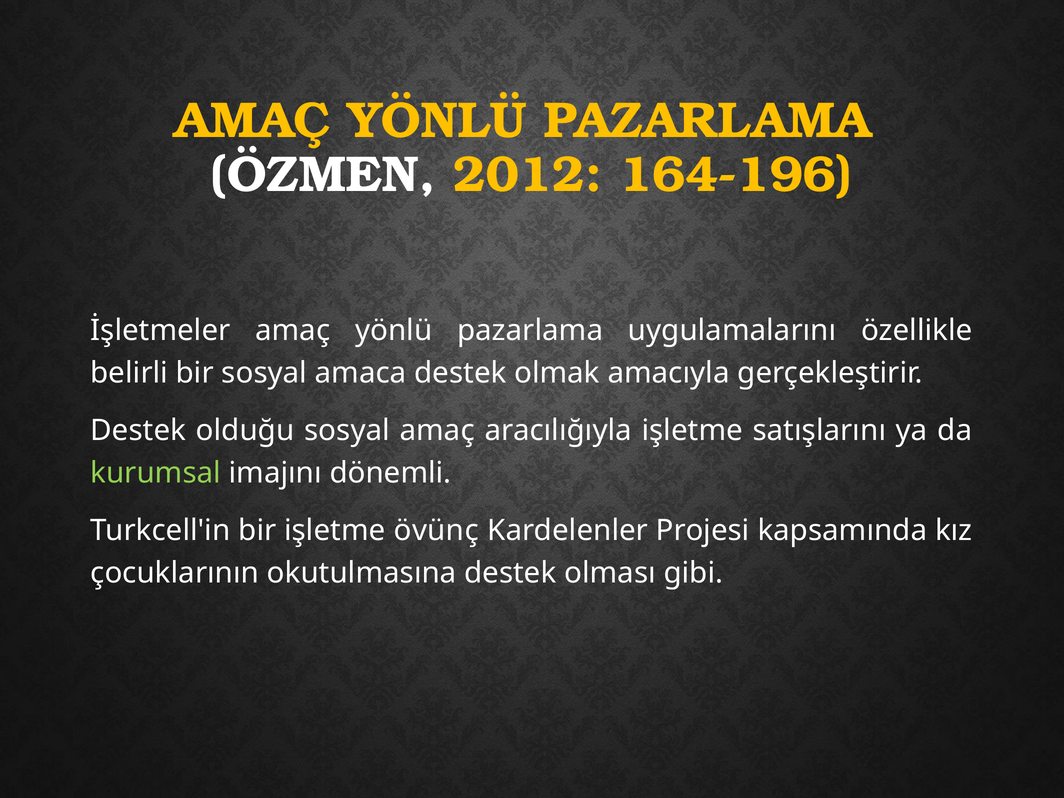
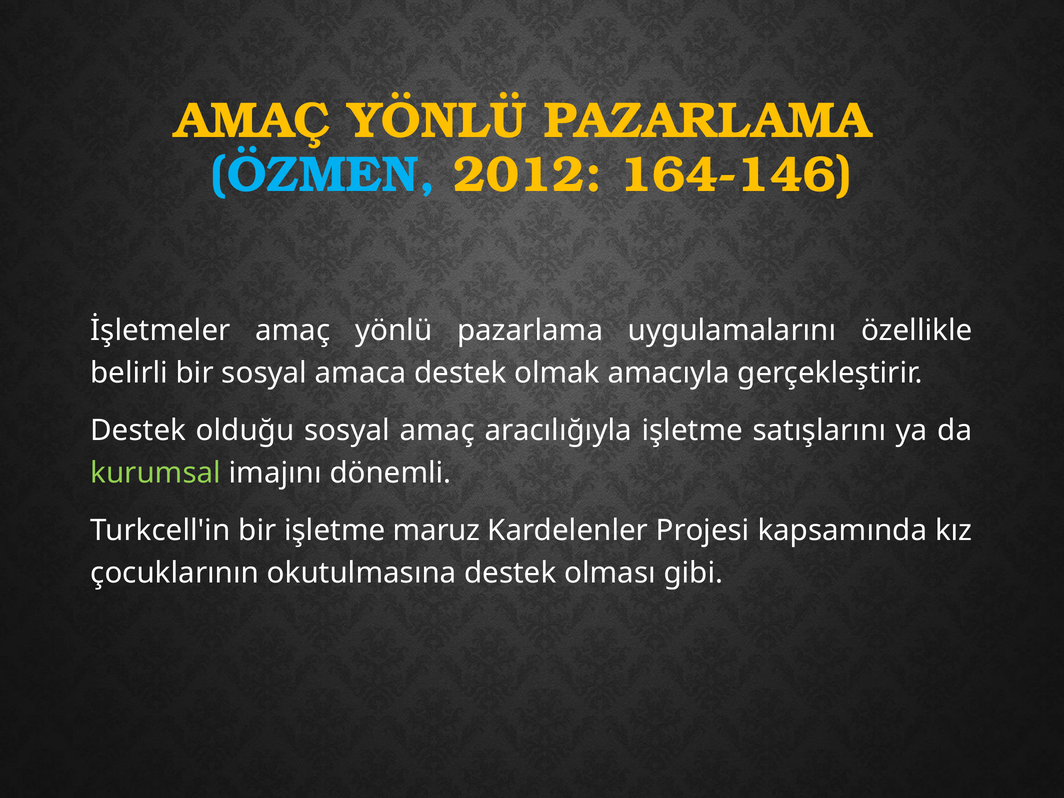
ÖZMEN colour: white -> light blue
164-196: 164-196 -> 164-146
övünç: övünç -> maruz
